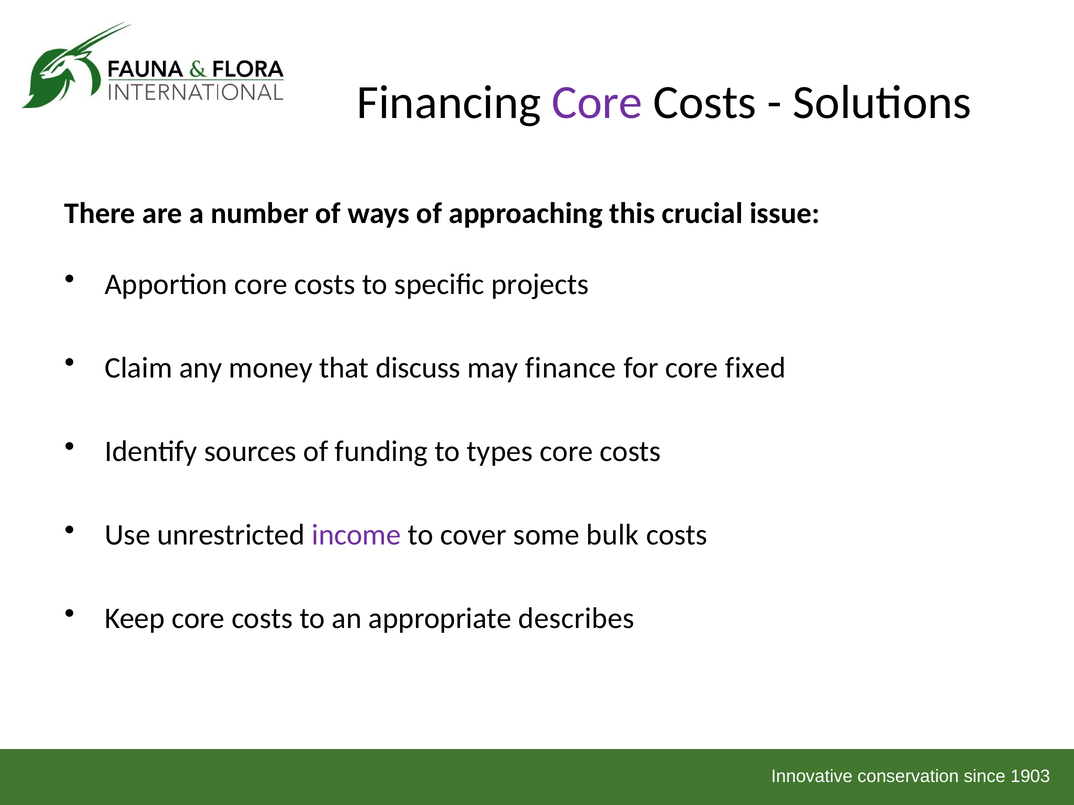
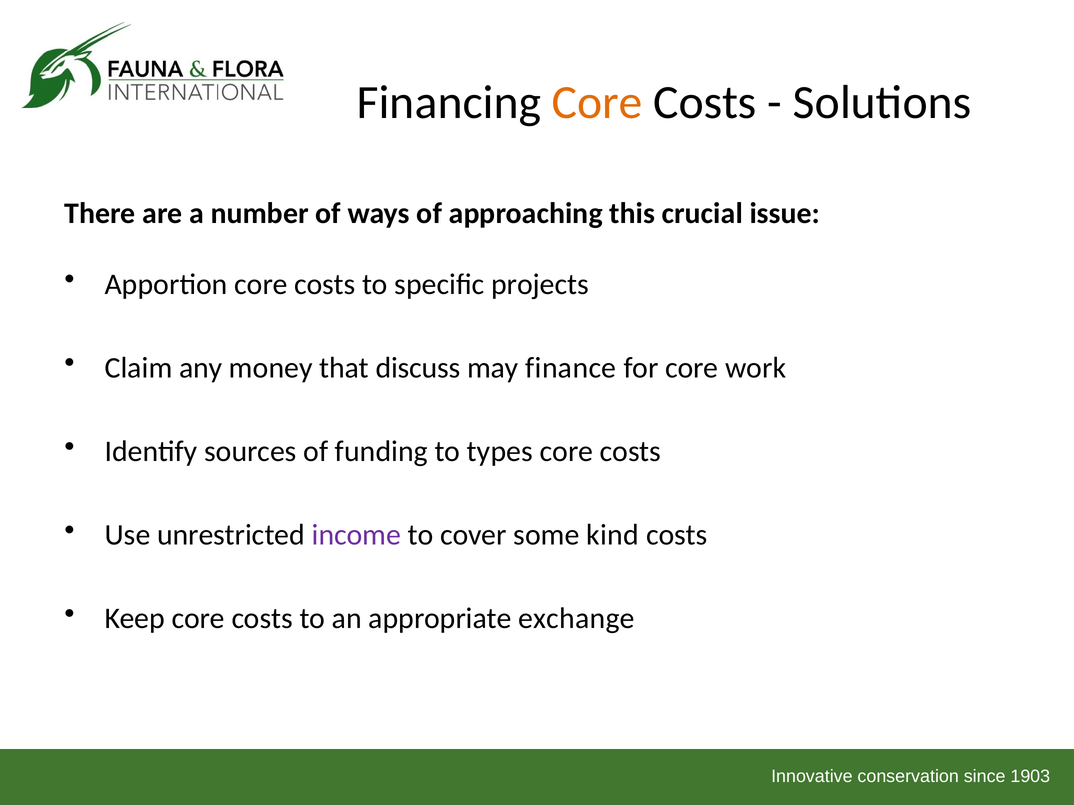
Core at (597, 103) colour: purple -> orange
fixed: fixed -> work
bulk: bulk -> kind
describes: describes -> exchange
